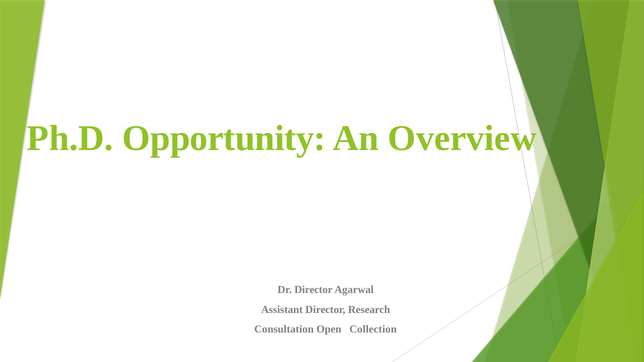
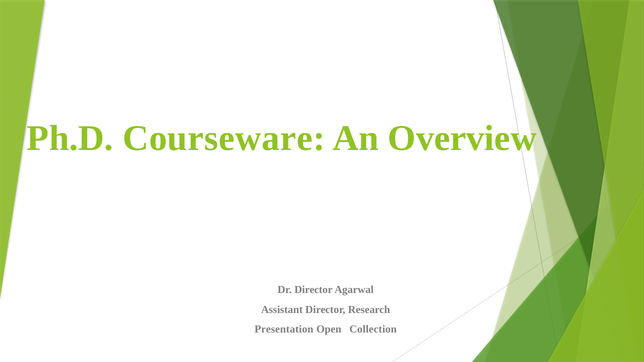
Opportunity: Opportunity -> Courseware
Consultation: Consultation -> Presentation
